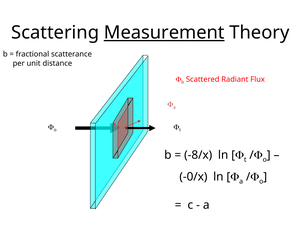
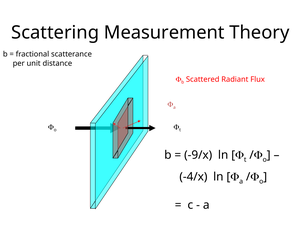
Measurement underline: present -> none
-8/x: -8/x -> -9/x
-0/x: -0/x -> -4/x
